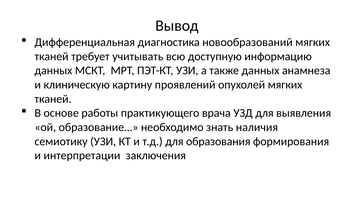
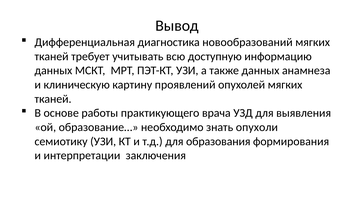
наличия: наличия -> опухоли
